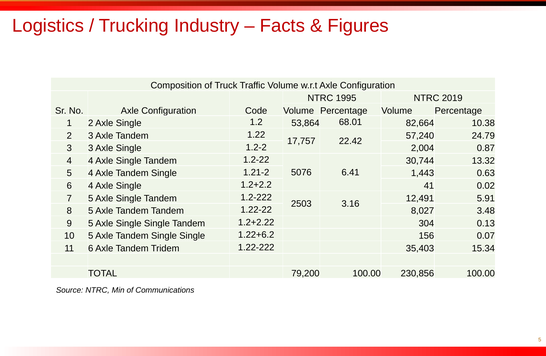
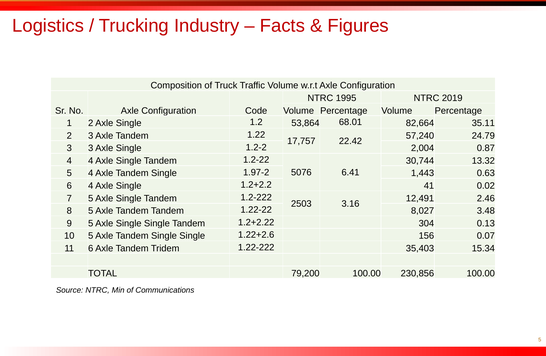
10.38: 10.38 -> 35.11
1.21-2: 1.21-2 -> 1.97-2
5.91: 5.91 -> 2.46
1.22+6.2: 1.22+6.2 -> 1.22+2.6
